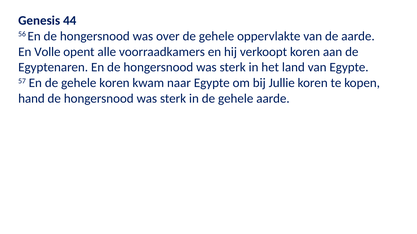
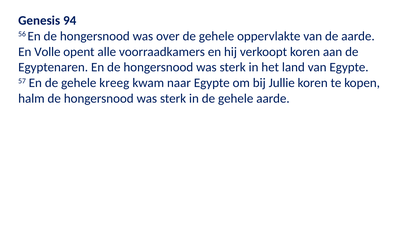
44: 44 -> 94
gehele koren: koren -> kreeg
hand: hand -> halm
